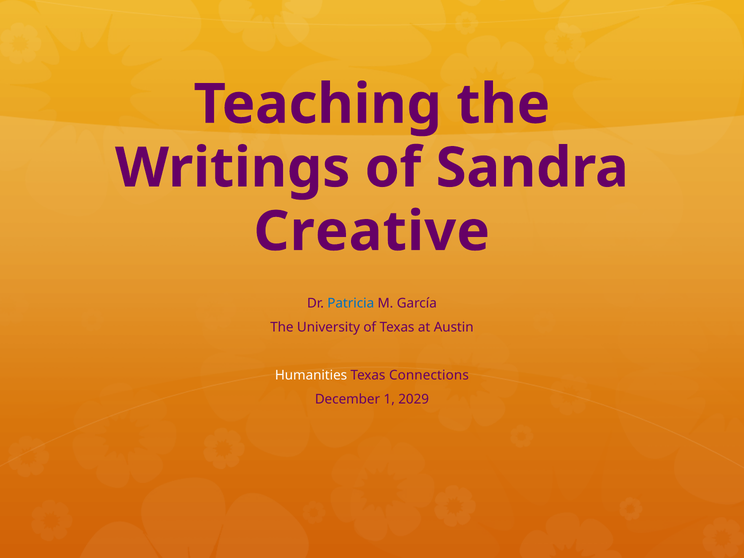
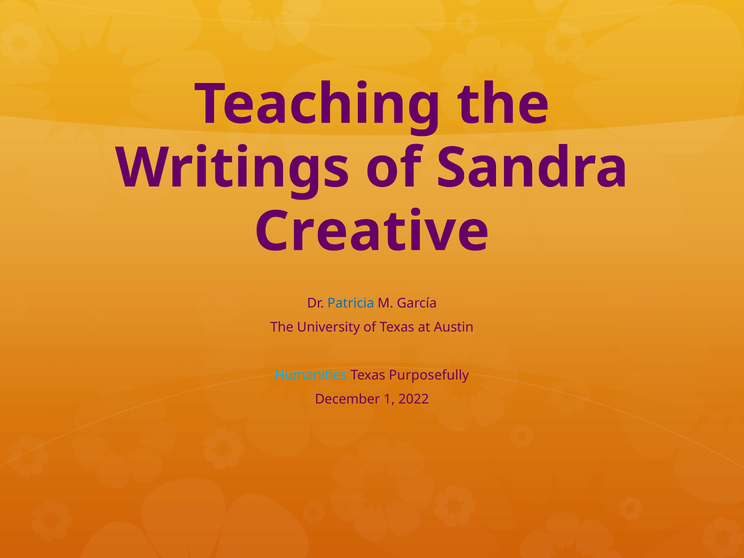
Humanities colour: white -> light blue
Connections: Connections -> Purposefully
2029: 2029 -> 2022
